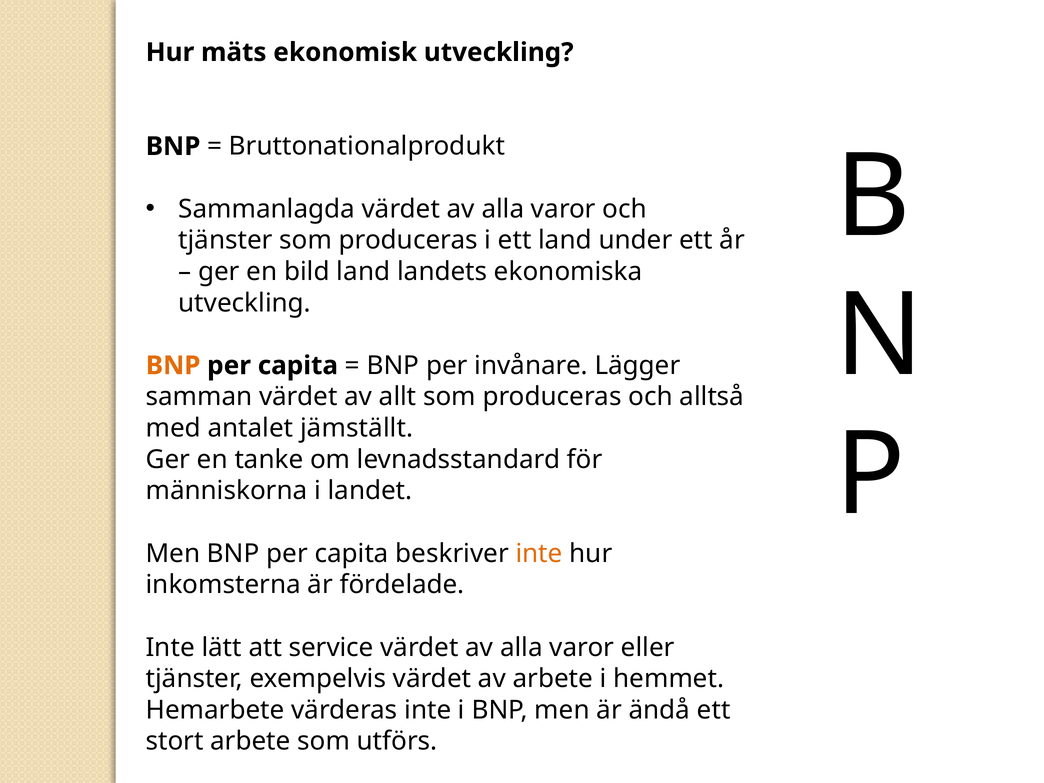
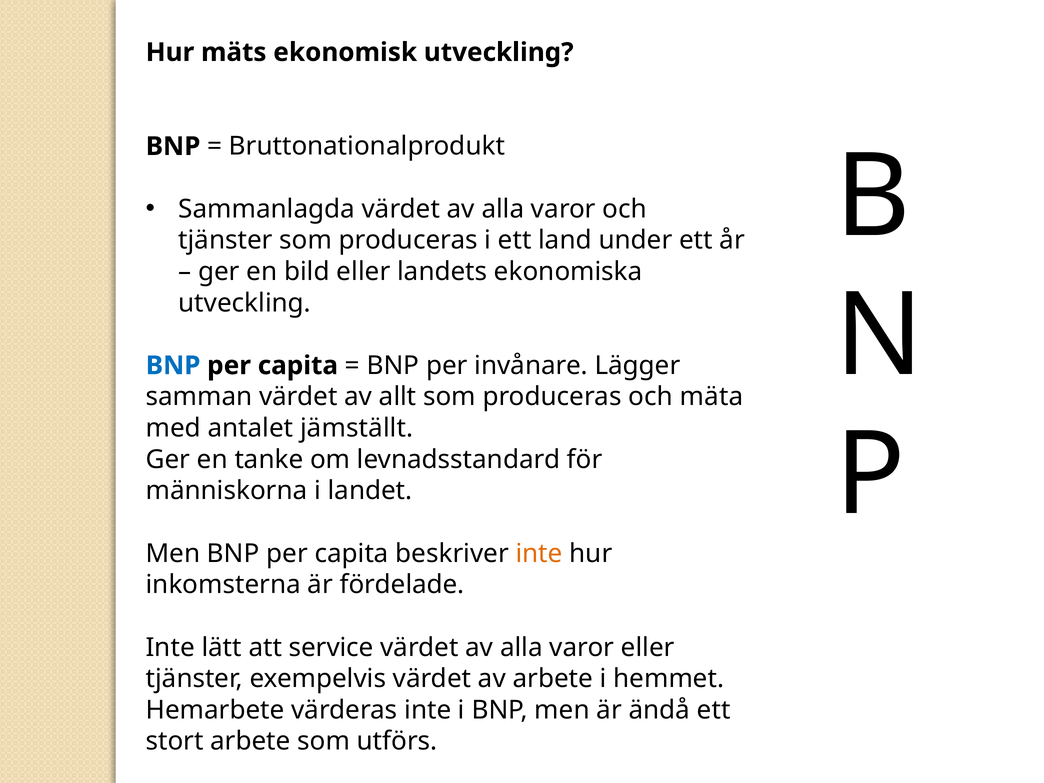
bild land: land -> eller
BNP at (173, 366) colour: orange -> blue
alltså: alltså -> mäta
